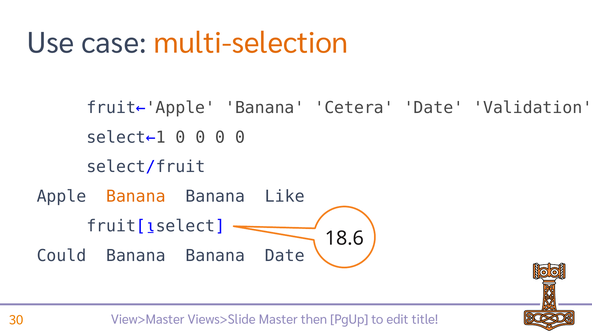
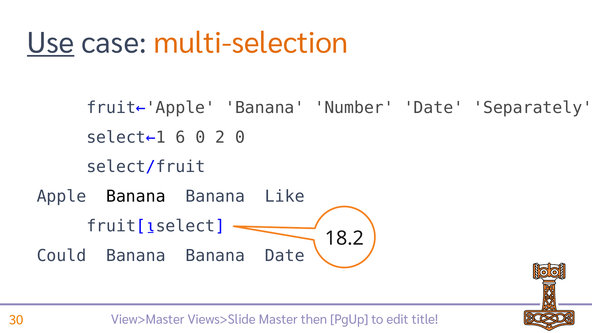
Use underline: none -> present
Cetera: Cetera -> Number
Validation: Validation -> Separately
select←1 0: 0 -> 6
0 at (220, 137): 0 -> 2
Banana at (136, 197) colour: orange -> black
18.6: 18.6 -> 18.2
